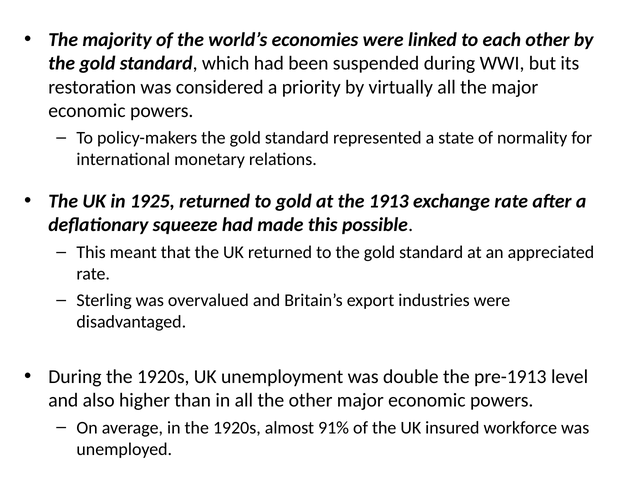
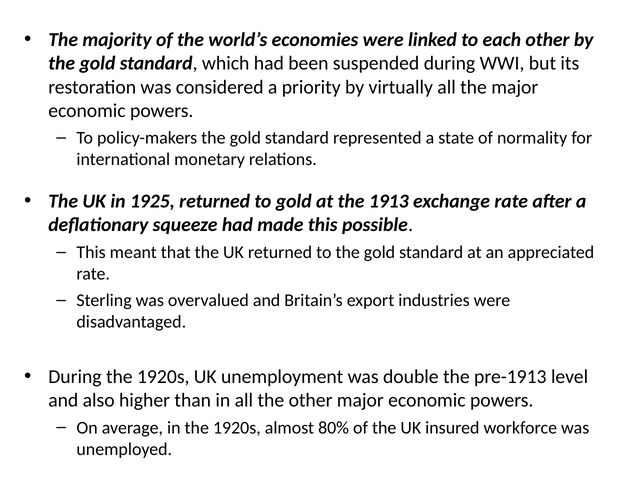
91%: 91% -> 80%
